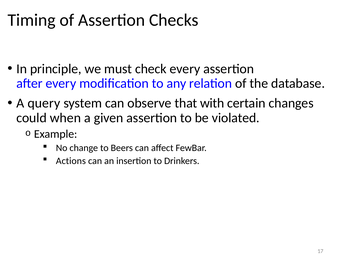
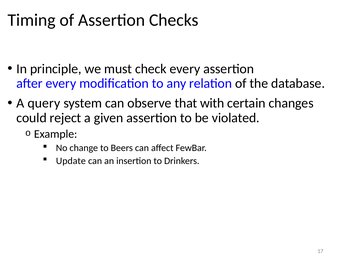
when: when -> reject
Actions: Actions -> Update
